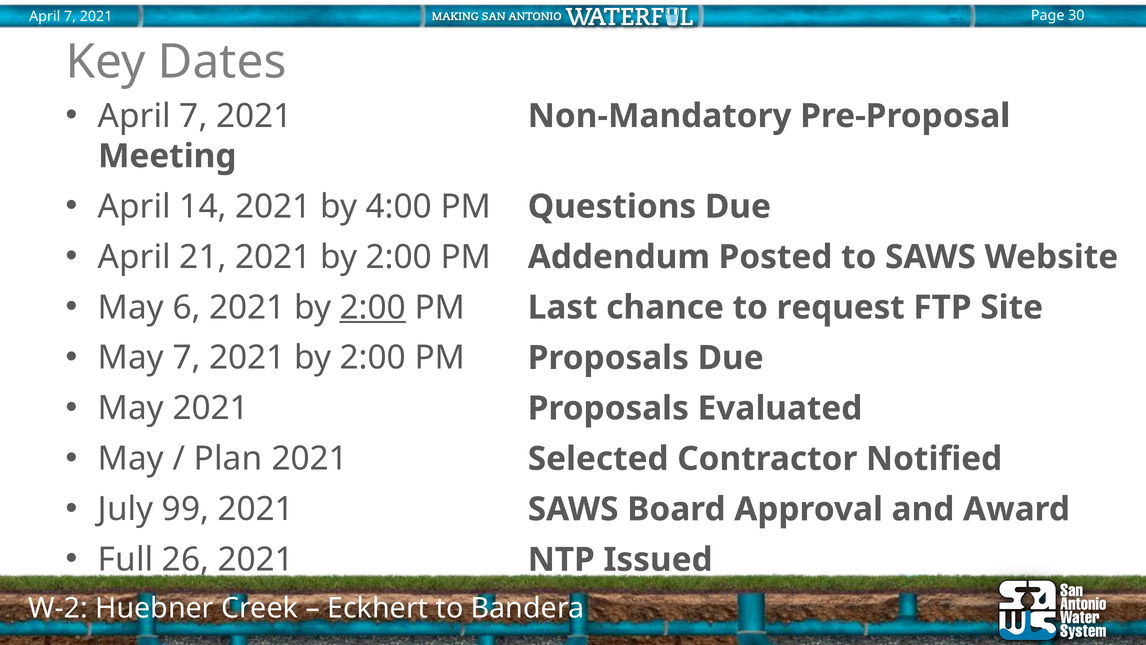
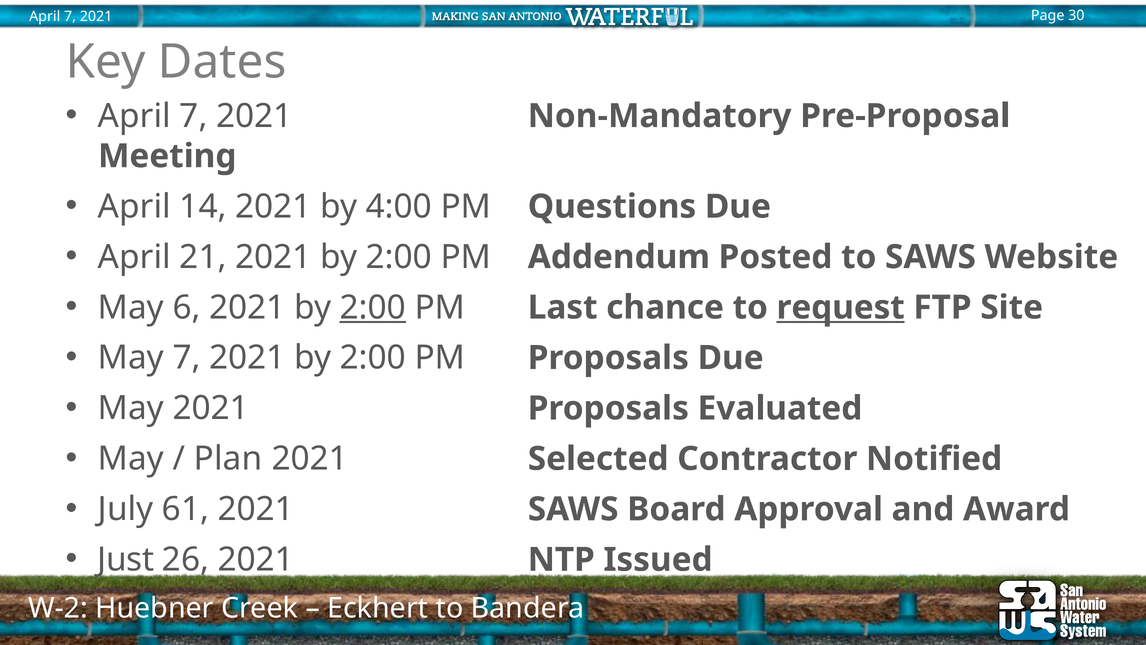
request underline: none -> present
99: 99 -> 61
Full: Full -> Just
